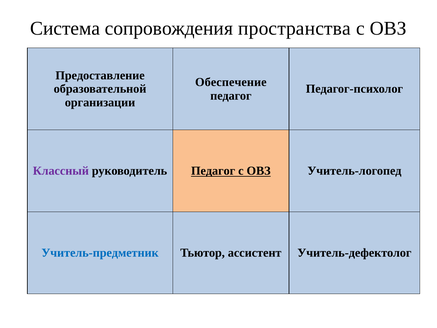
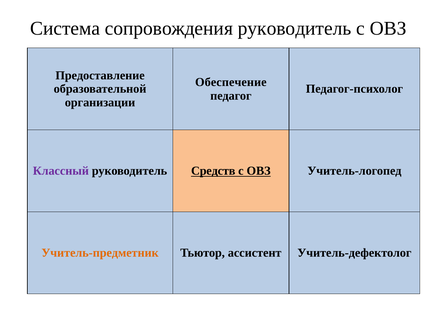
сопровождения пространства: пространства -> руководитель
руководитель Педагог: Педагог -> Средств
Учитель-предметник colour: blue -> orange
